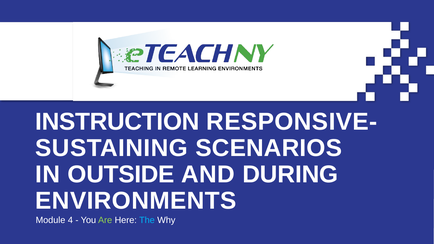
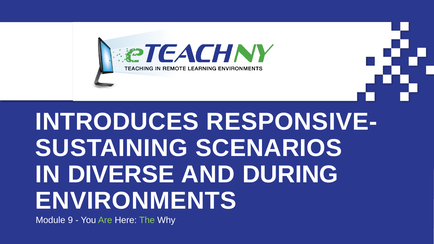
INSTRUCTION: INSTRUCTION -> INTRODUCES
OUTSIDE: OUTSIDE -> DIVERSE
4: 4 -> 9
The colour: light blue -> light green
